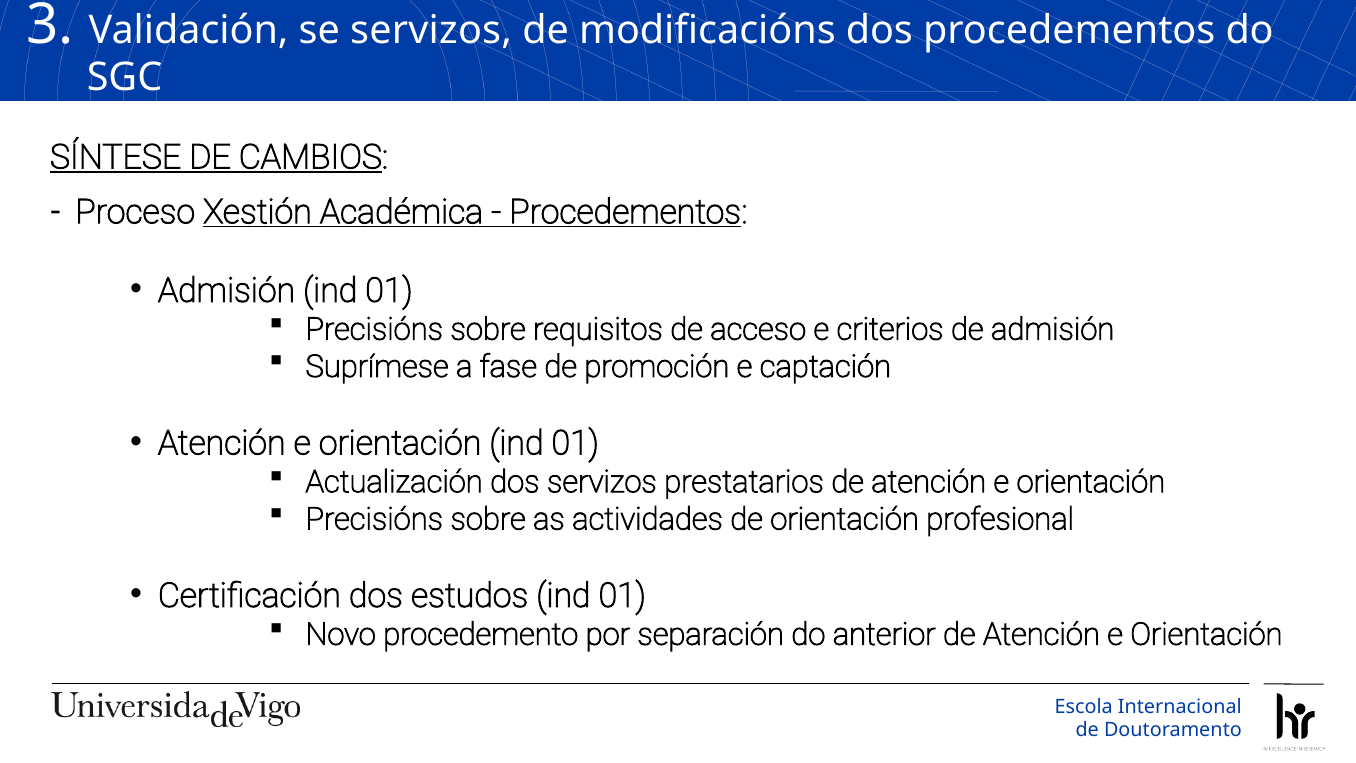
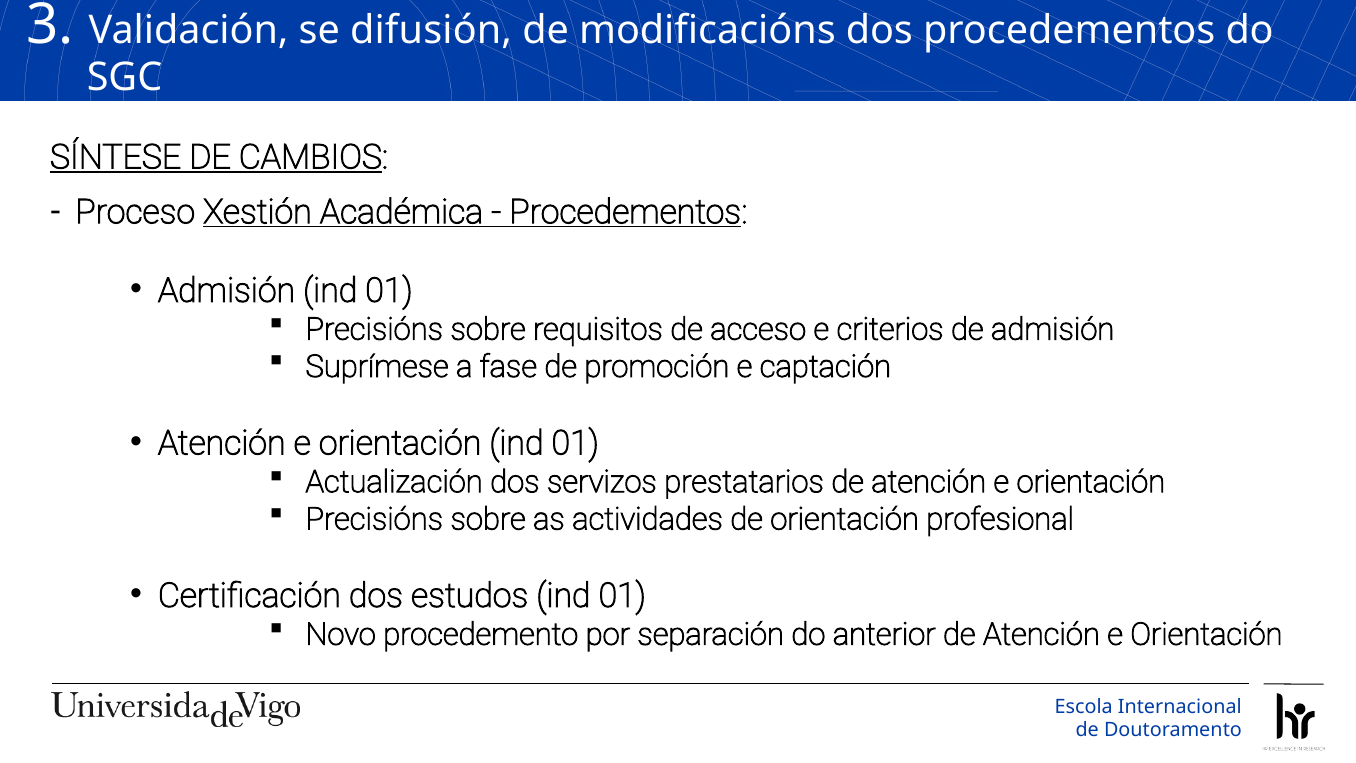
se servizos: servizos -> difusión
